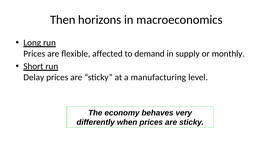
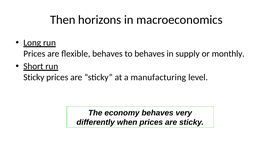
flexible affected: affected -> behaves
to demand: demand -> behaves
Delay at (34, 78): Delay -> Sticky
